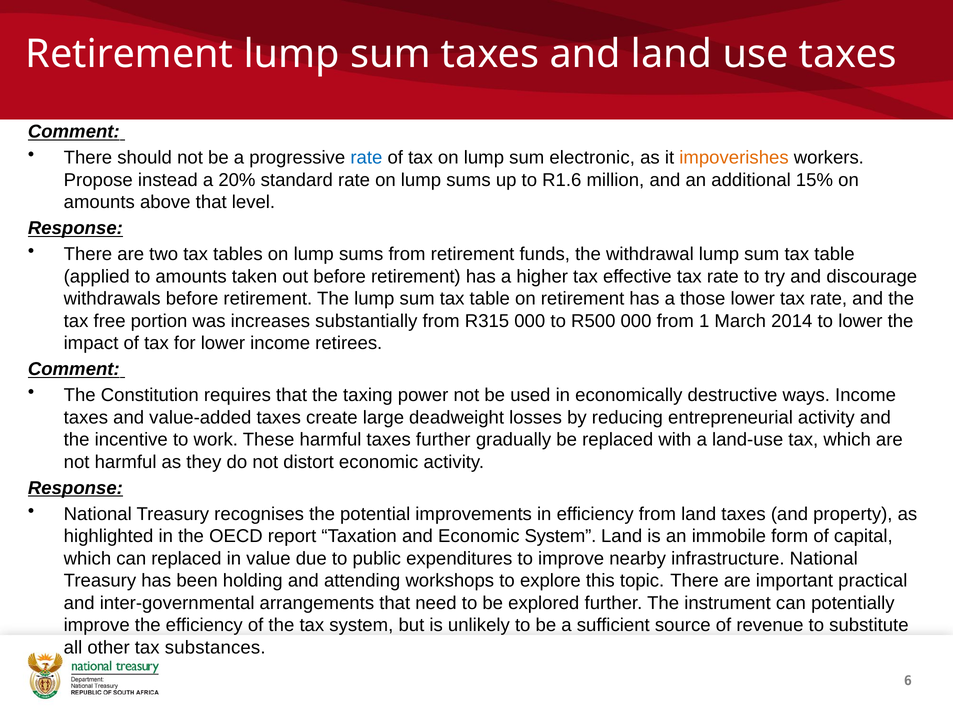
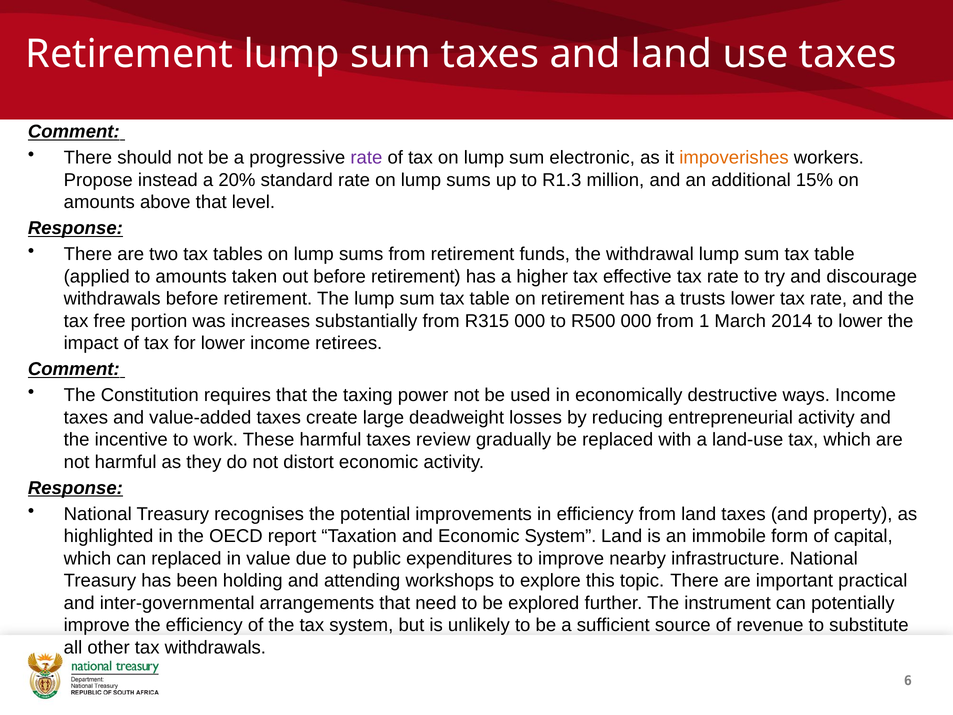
rate at (366, 158) colour: blue -> purple
R1.6: R1.6 -> R1.3
those: those -> trusts
taxes further: further -> review
tax substances: substances -> withdrawals
